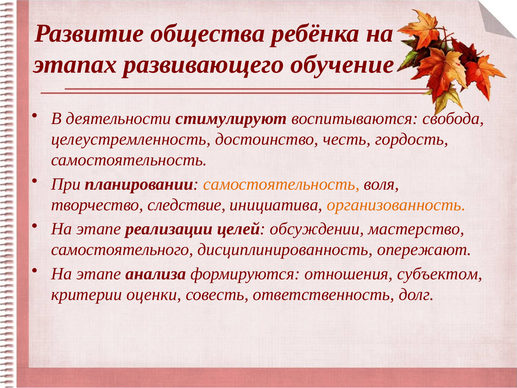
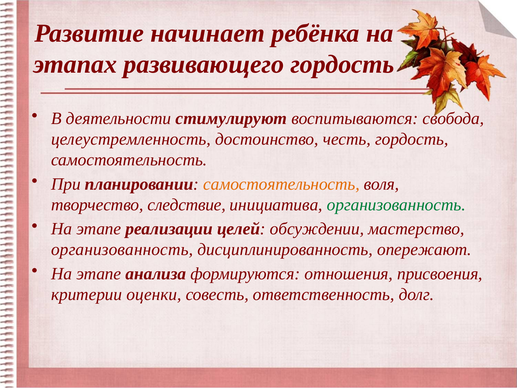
общества: общества -> начинает
развивающего обучение: обучение -> гордость
организованность at (396, 205) colour: orange -> green
самостоятельного at (122, 249): самостоятельного -> организованность
субъектом: субъектом -> присвоения
